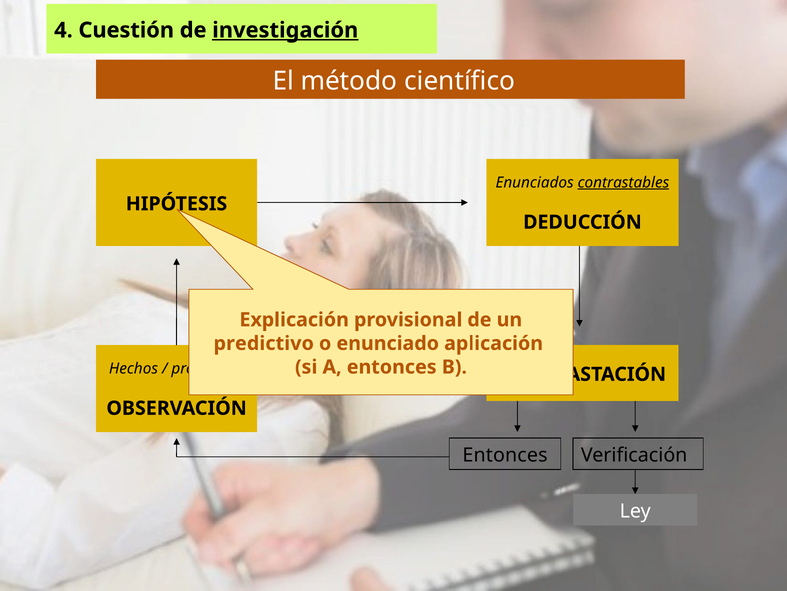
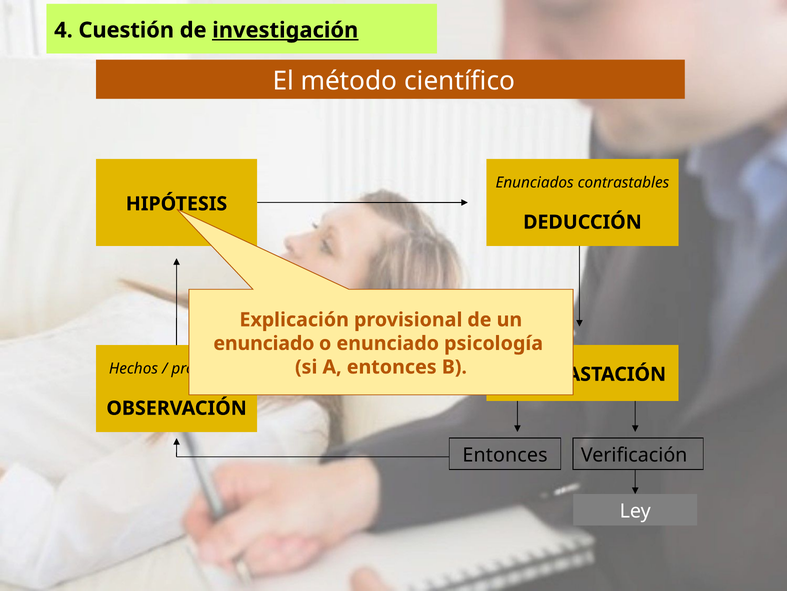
contrastables underline: present -> none
predictivo at (264, 343): predictivo -> enunciado
aplicación: aplicación -> psicología
